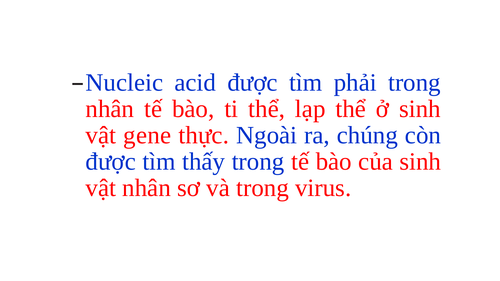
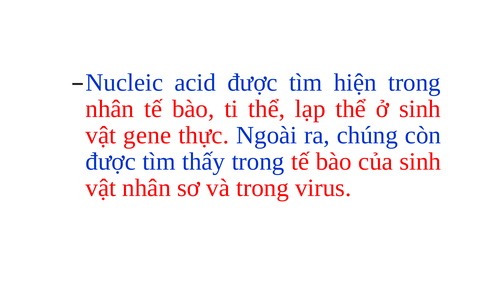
phải: phải -> hiện
